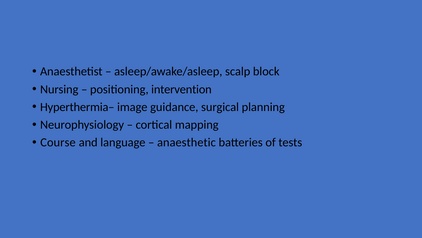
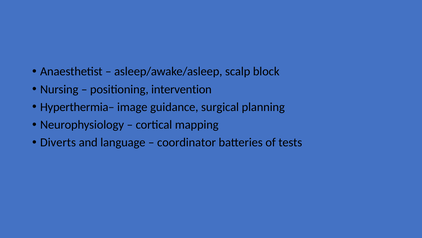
Course: Course -> Diverts
anaesthetic: anaesthetic -> coordinator
